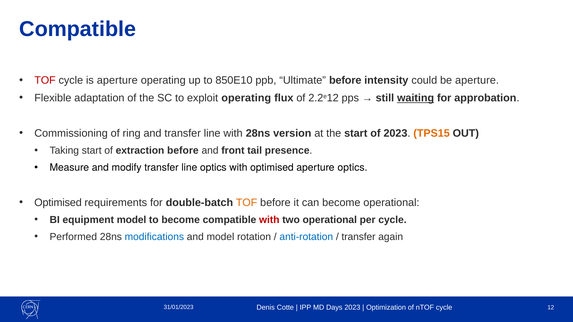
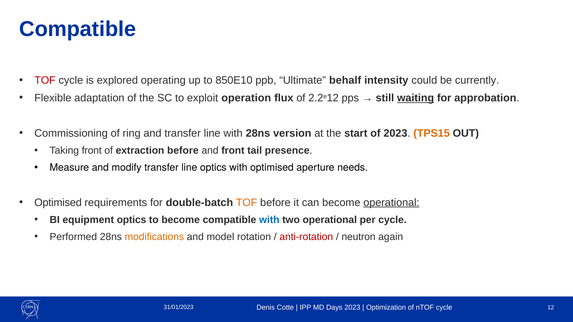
is aperture: aperture -> explored
Ultimate before: before -> behalf
be aperture: aperture -> currently
exploit operating: operating -> operation
Taking start: start -> front
aperture optics: optics -> needs
operational at (391, 203) underline: none -> present
equipment model: model -> optics
with at (269, 220) colour: red -> blue
modifications colour: blue -> orange
anti-rotation colour: blue -> red
transfer at (359, 237): transfer -> neutron
